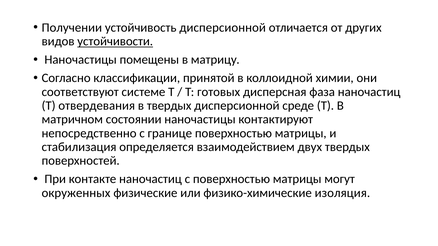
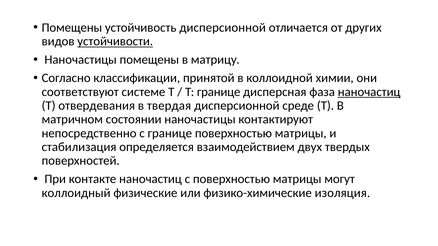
Получении at (72, 28): Получении -> Помещены
Т готовых: готовых -> границе
наночастиц at (369, 92) underline: none -> present
в твердых: твердых -> твердая
окруженных: окруженных -> коллоидный
